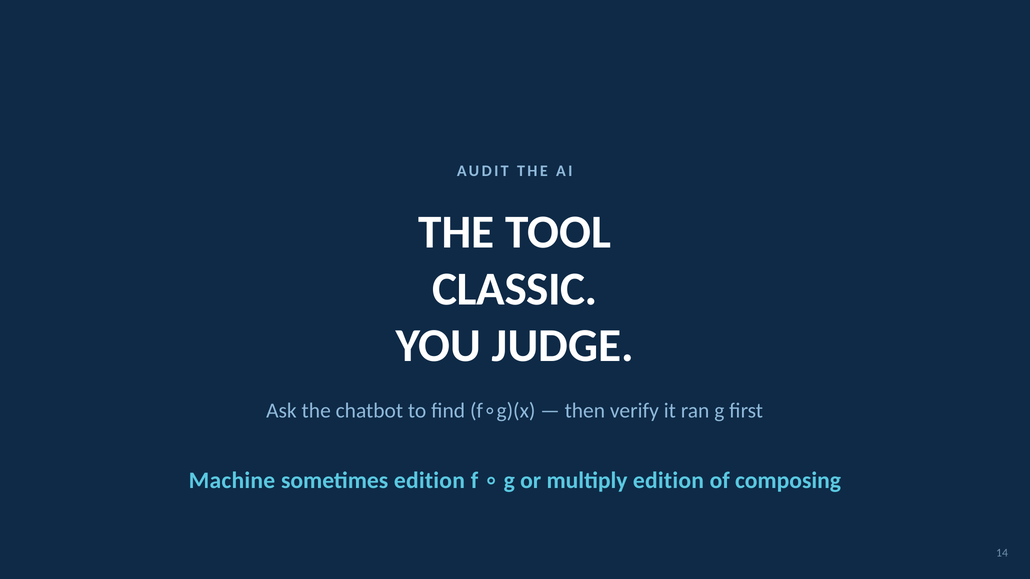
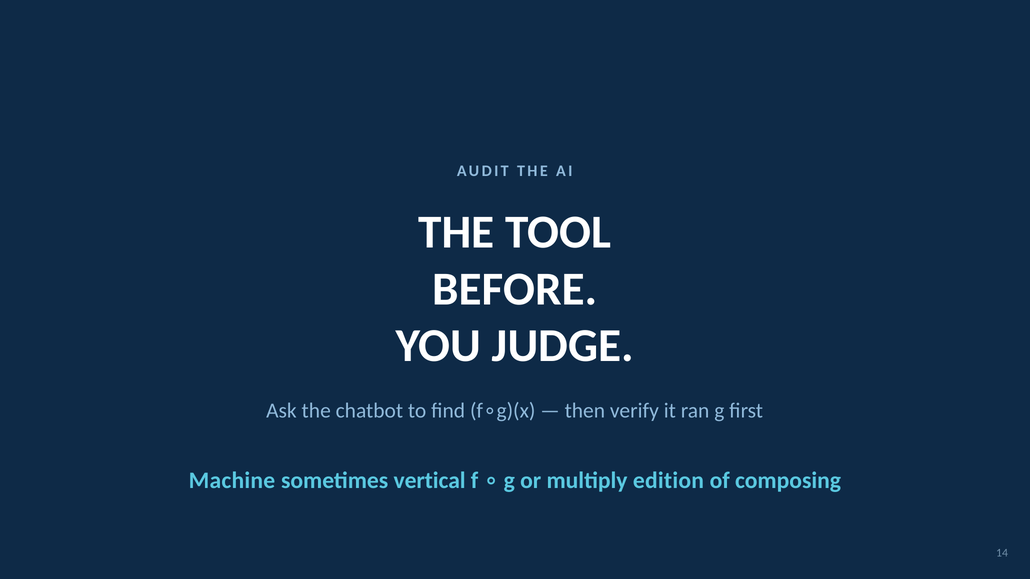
CLASSIC: CLASSIC -> BEFORE
sometimes edition: edition -> vertical
